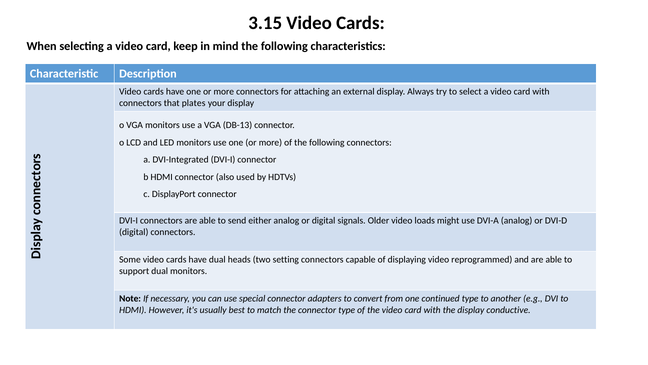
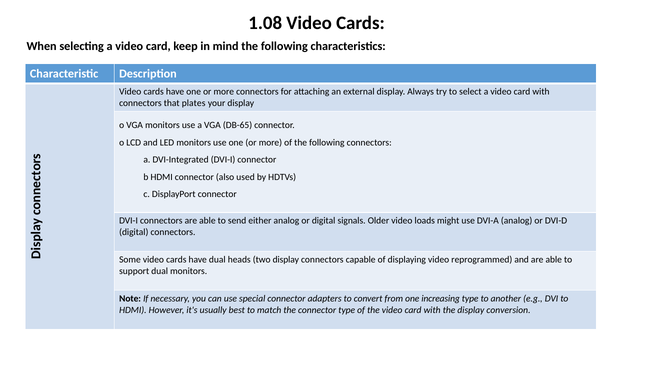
3.15: 3.15 -> 1.08
DB-13: DB-13 -> DB-65
two setting: setting -> display
continued: continued -> increasing
conductive: conductive -> conversion
